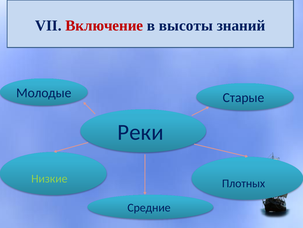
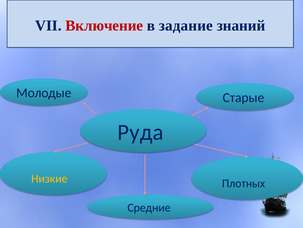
высоты: высоты -> задание
Реки: Реки -> Руда
Низкие colour: light green -> yellow
